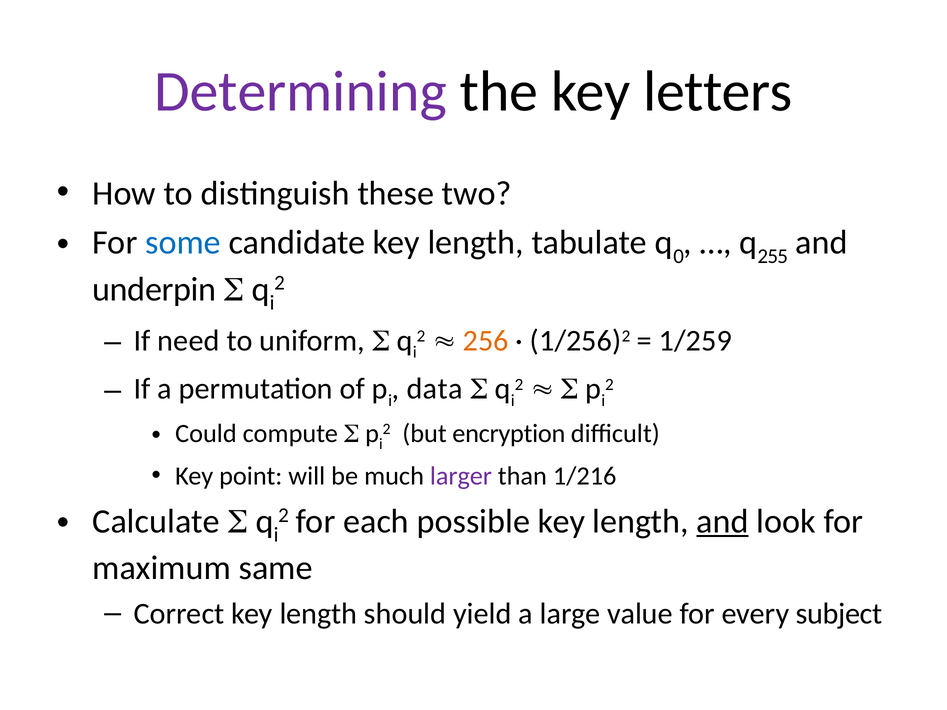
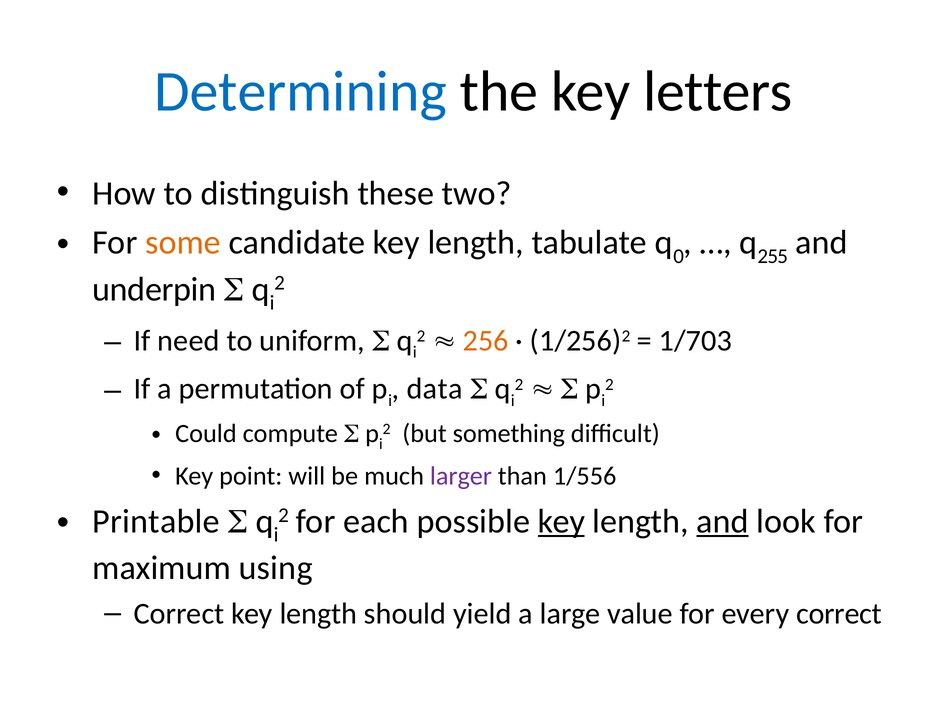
Determining colour: purple -> blue
some colour: blue -> orange
1/259: 1/259 -> 1/703
encryption: encryption -> something
1/216: 1/216 -> 1/556
Calculate: Calculate -> Printable
key at (561, 522) underline: none -> present
same: same -> using
every subject: subject -> correct
